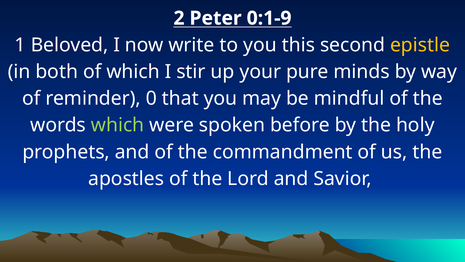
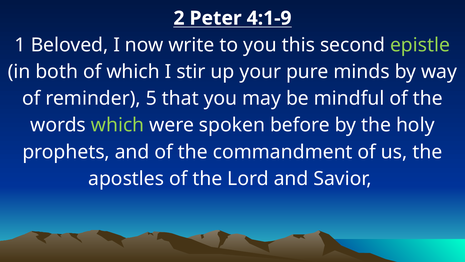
0:1-9: 0:1-9 -> 4:1-9
epistle colour: yellow -> light green
0: 0 -> 5
